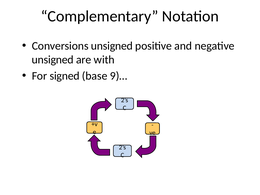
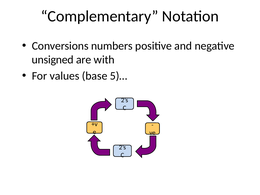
Conversions unsigned: unsigned -> numbers
signed: signed -> values
9)…: 9)… -> 5)…
